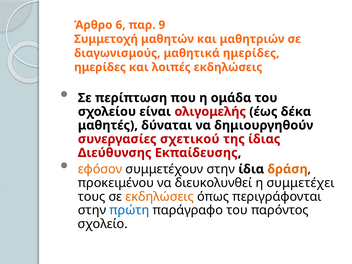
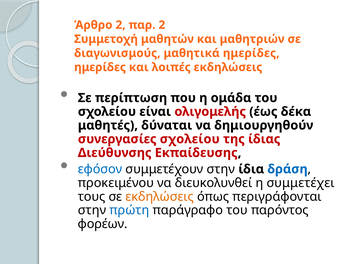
Άρθρο 6: 6 -> 2
παρ 9: 9 -> 2
συνεργασίες σχετικού: σχετικού -> σχολείου
εφόσον colour: orange -> blue
δράση colour: orange -> blue
σχολείο: σχολείο -> φορέων
